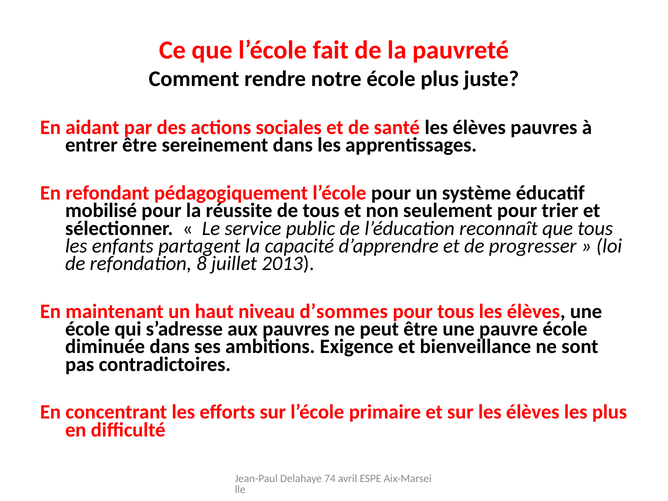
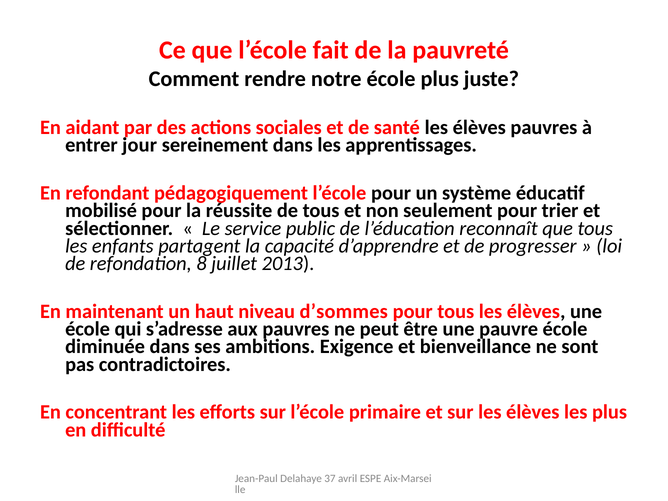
entrer être: être -> jour
74: 74 -> 37
